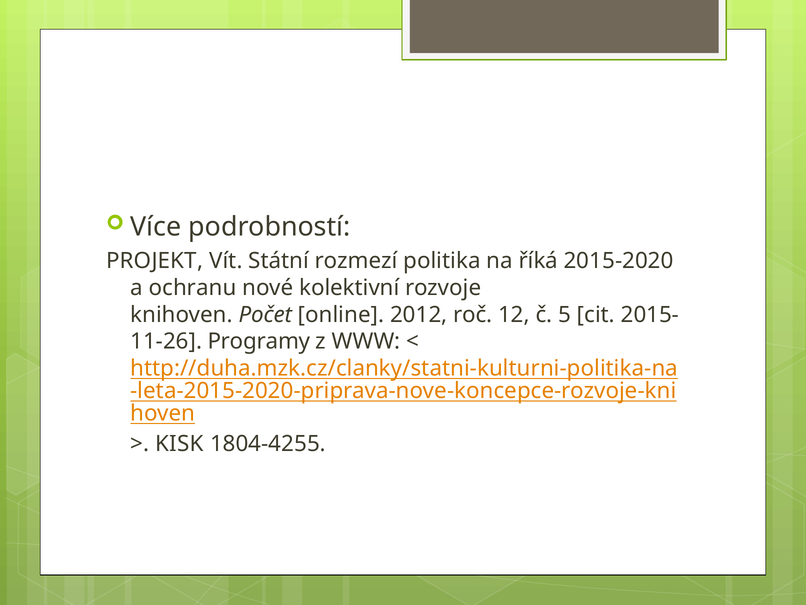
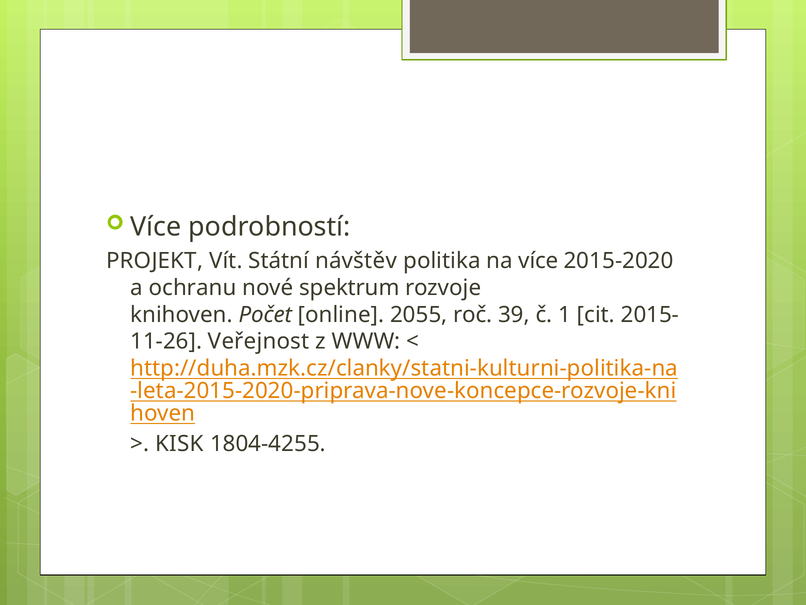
rozmezí: rozmezí -> návštěv
na říká: říká -> více
kolektivní: kolektivní -> spektrum
2012: 2012 -> 2055
12: 12 -> 39
5: 5 -> 1
Programy: Programy -> Veřejnost
